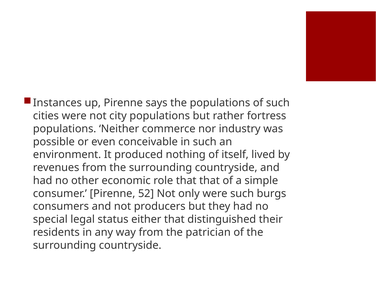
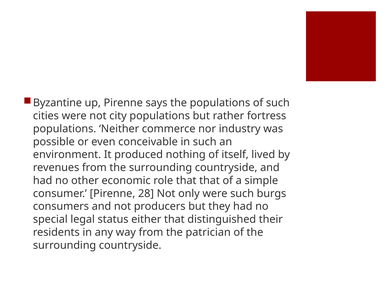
Instances: Instances -> Byzantine
52: 52 -> 28
